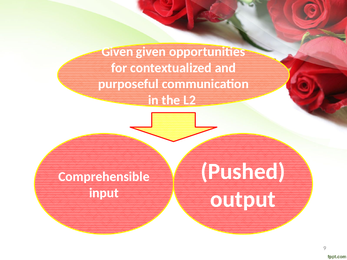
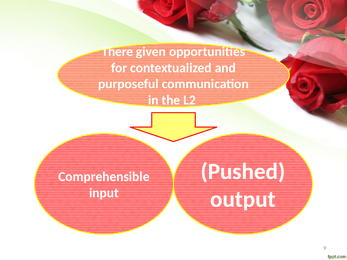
Given at (117, 52): Given -> There
